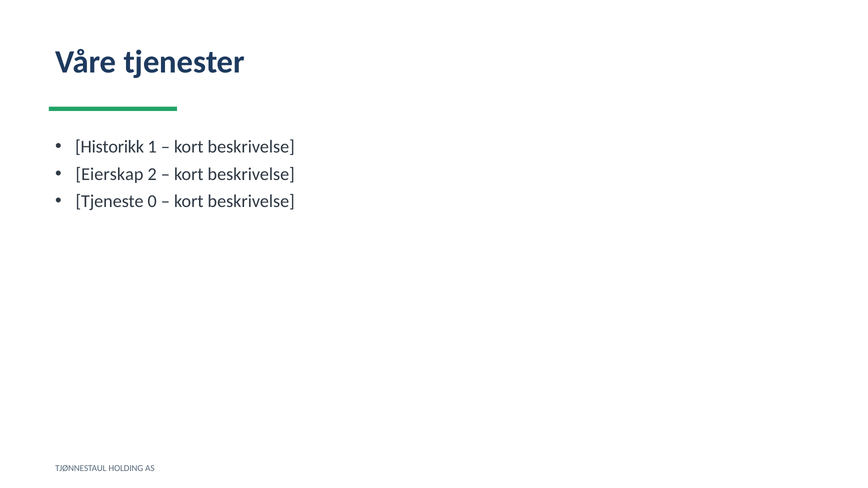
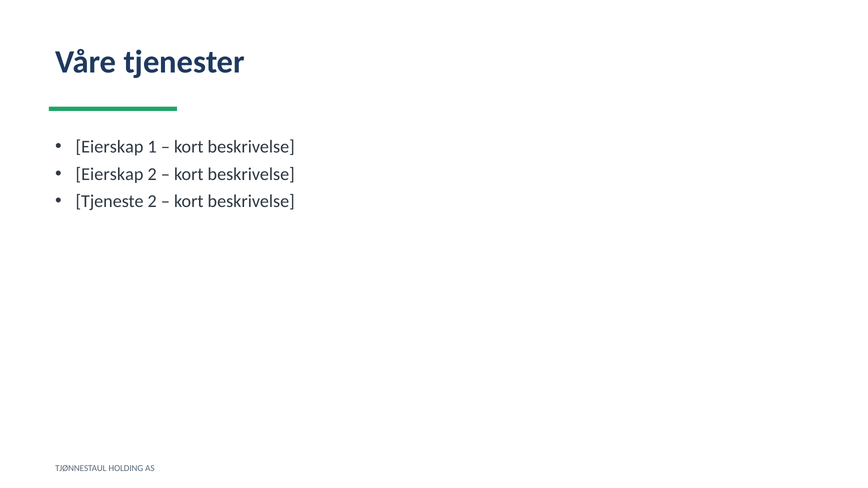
Historikk at (110, 147): Historikk -> Eierskap
Tjeneste 0: 0 -> 2
